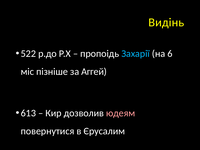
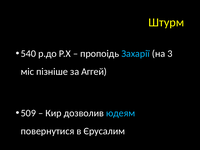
Видінь: Видінь -> Штурм
522: 522 -> 540
6: 6 -> 3
613: 613 -> 509
юдеям colour: pink -> light blue
